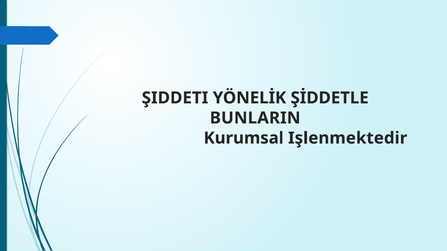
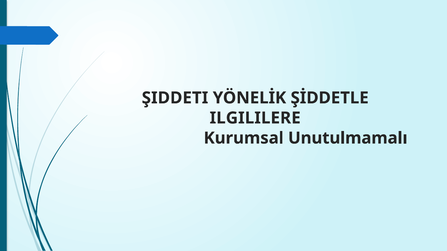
BUNLARIN: BUNLARIN -> ILGILILERE
Işlenmektedir: Işlenmektedir -> Unutulmamalı
